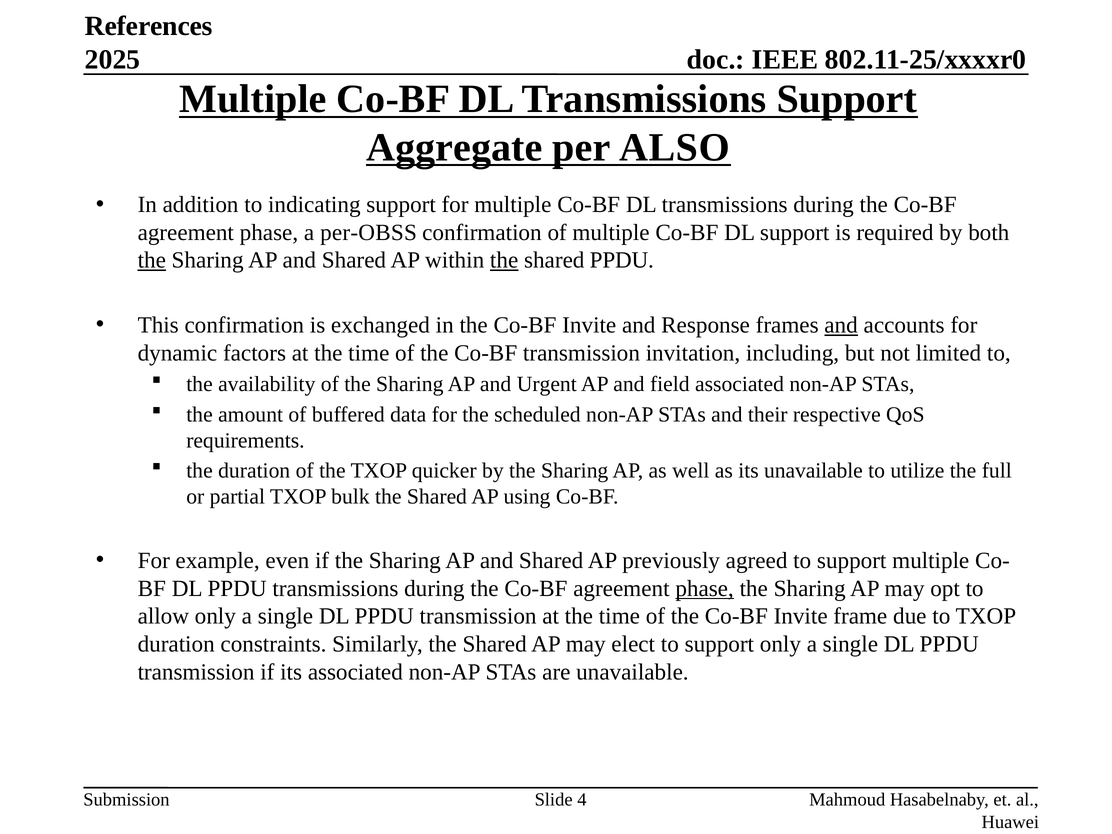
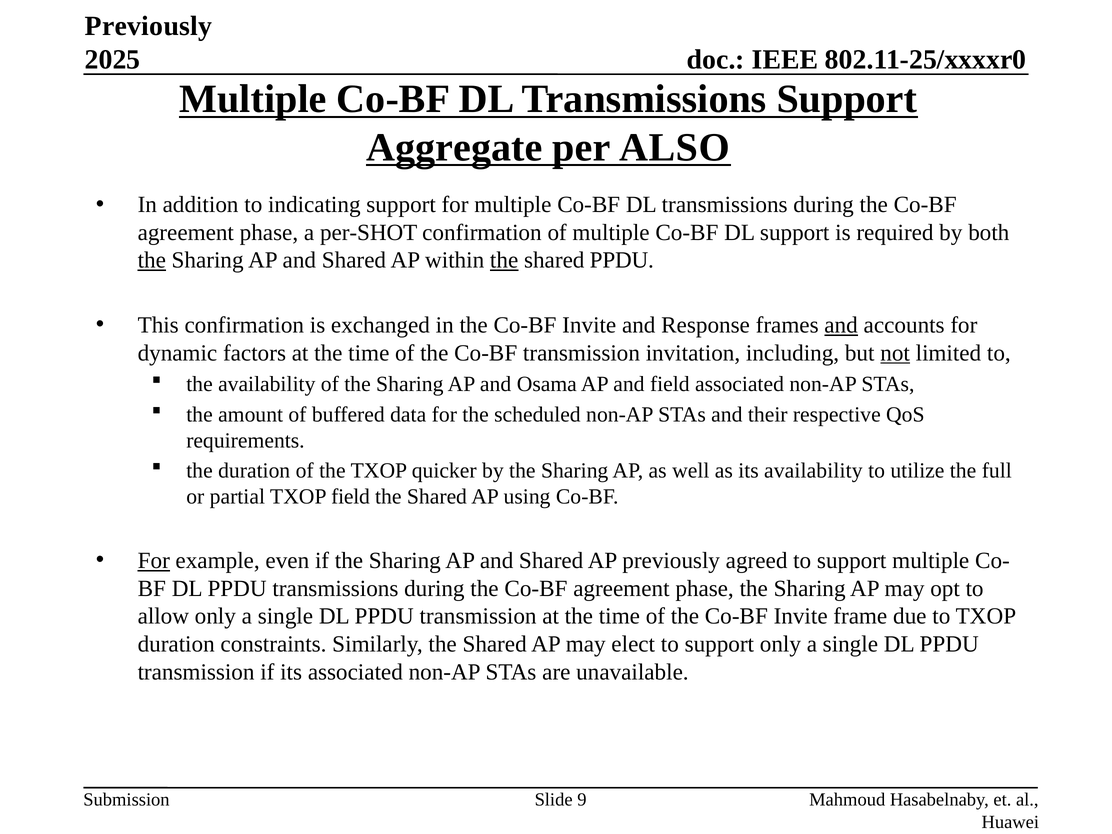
References at (149, 26): References -> Previously
per-OBSS: per-OBSS -> per-SHOT
not underline: none -> present
Urgent: Urgent -> Osama
its unavailable: unavailable -> availability
TXOP bulk: bulk -> field
For at (154, 561) underline: none -> present
phase at (705, 589) underline: present -> none
4: 4 -> 9
